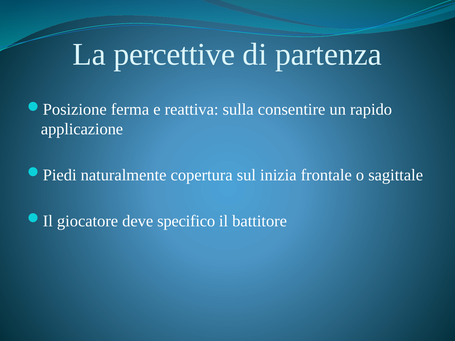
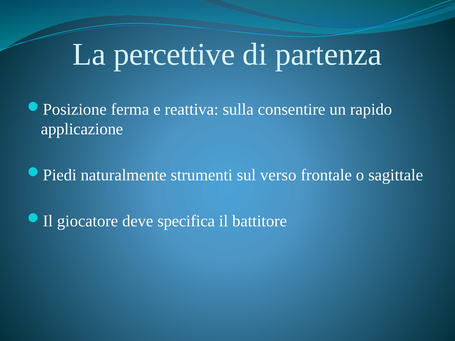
copertura: copertura -> strumenti
inizia: inizia -> verso
specifico: specifico -> specifica
